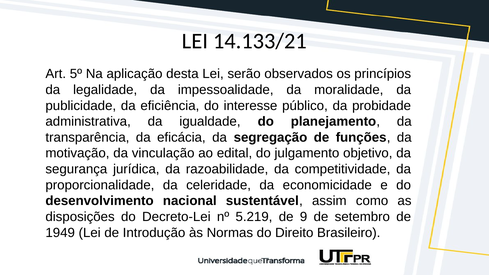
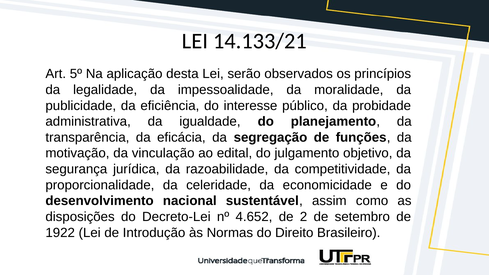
5.219: 5.219 -> 4.652
9: 9 -> 2
1949: 1949 -> 1922
